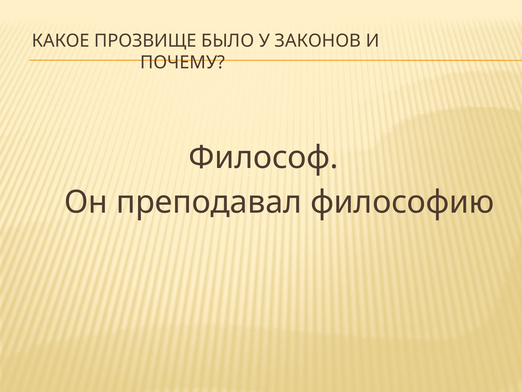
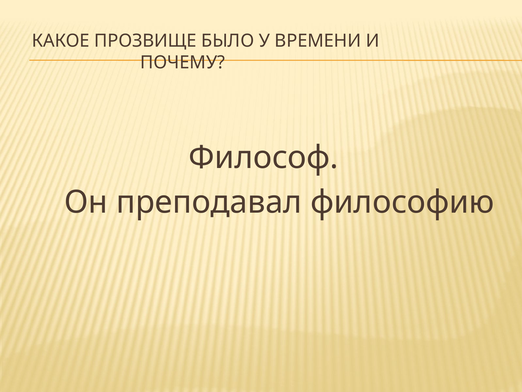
ЗАКОНОВ: ЗАКОНОВ -> ВРЕМЕНИ
